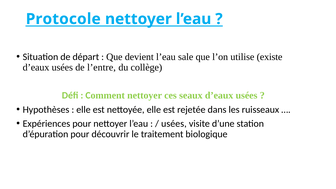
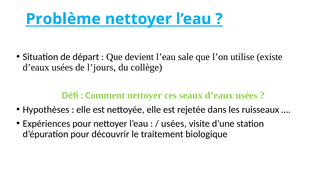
Protocole: Protocole -> Problème
l’entre: l’entre -> l’jours
